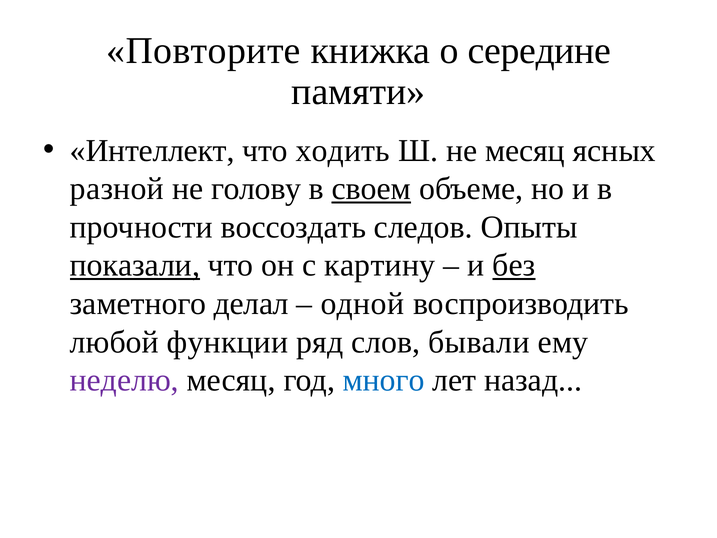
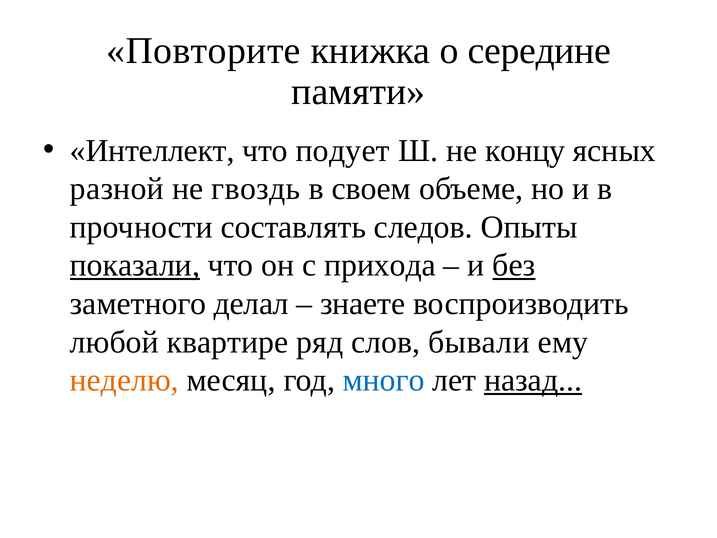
ходить: ходить -> подует
не месяц: месяц -> концу
голову: голову -> гвоздь
своем underline: present -> none
воссоздать: воссоздать -> составлять
картину: картину -> прихода
одной: одной -> знаете
функции: функции -> квартире
неделю colour: purple -> orange
назад underline: none -> present
